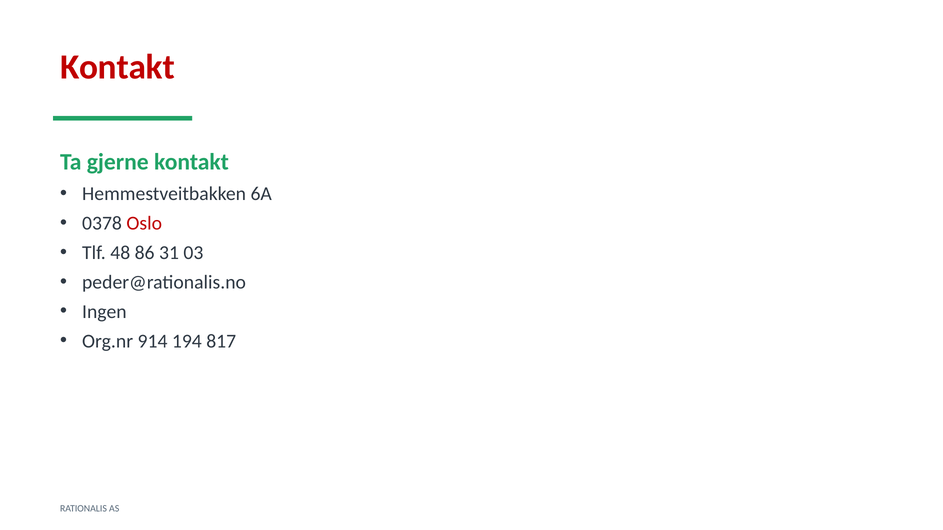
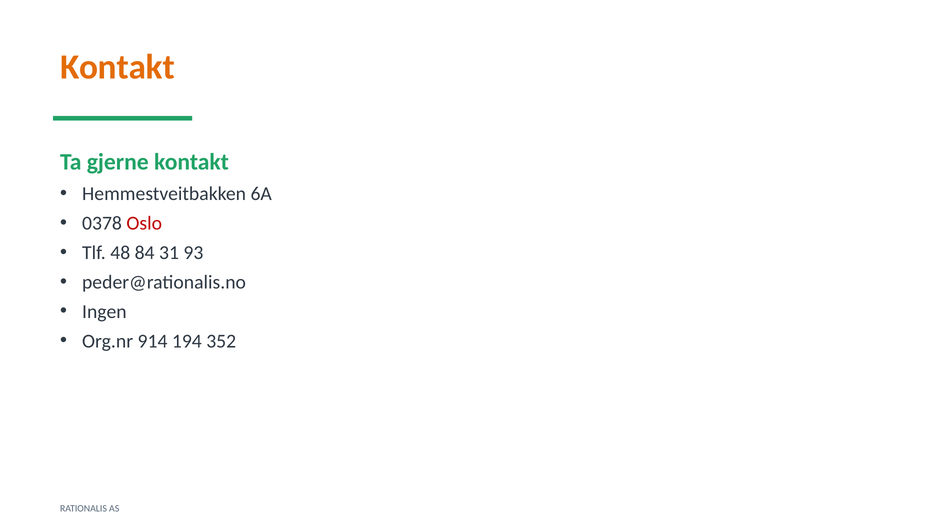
Kontakt at (117, 67) colour: red -> orange
86: 86 -> 84
03: 03 -> 93
817: 817 -> 352
